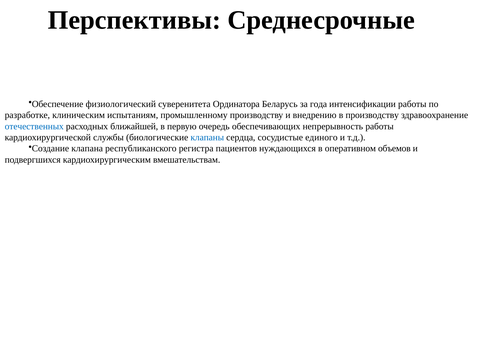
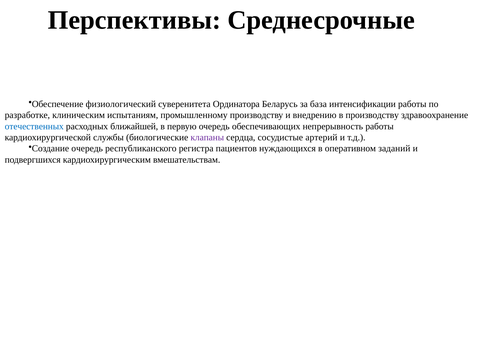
года: года -> база
клапаны colour: blue -> purple
единого: единого -> артерий
Создание клапана: клапана -> очередь
объемов: объемов -> заданий
